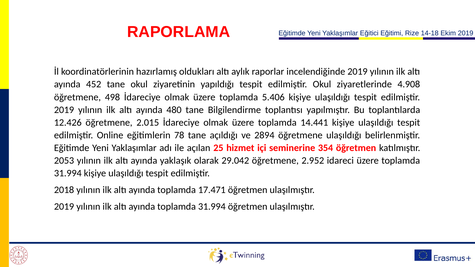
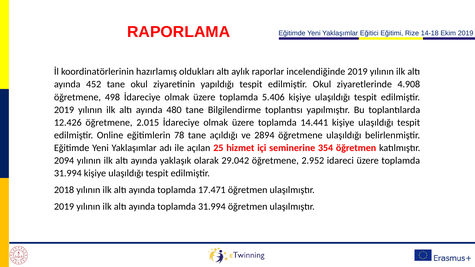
2053: 2053 -> 2094
